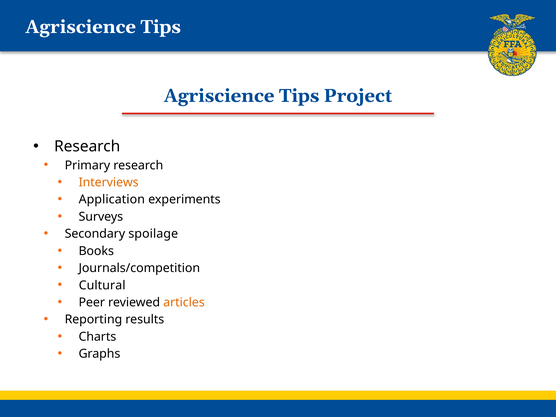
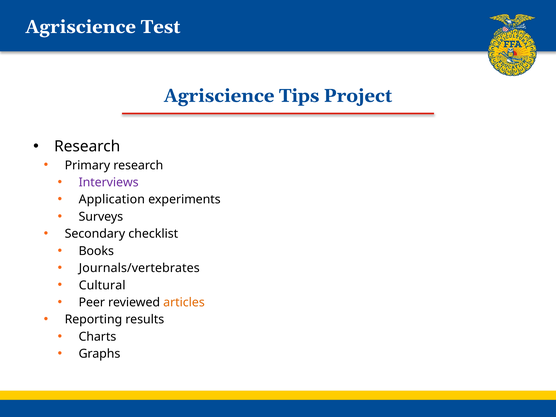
Tips at (161, 27): Tips -> Test
Interviews colour: orange -> purple
spoilage: spoilage -> checklist
Journals/competition: Journals/competition -> Journals/vertebrates
